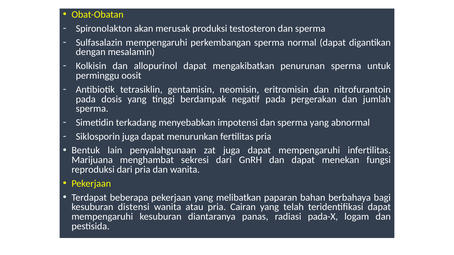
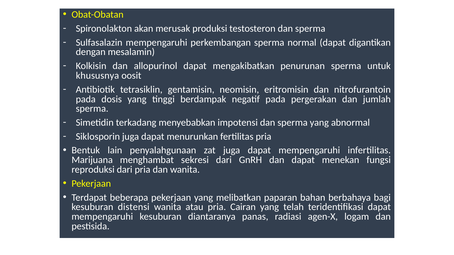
perminggu: perminggu -> khususnya
pada-X: pada-X -> agen-X
